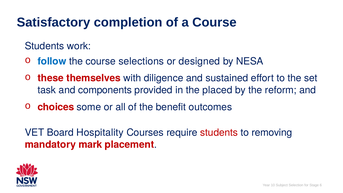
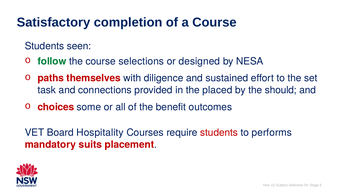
work: work -> seen
follow colour: blue -> green
these: these -> paths
components: components -> connections
reform: reform -> should
removing: removing -> performs
mark: mark -> suits
